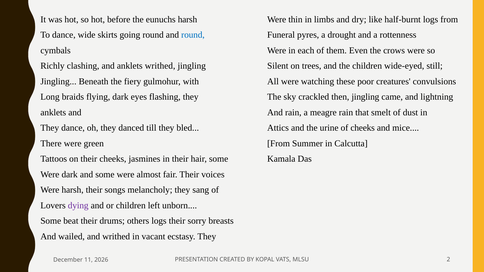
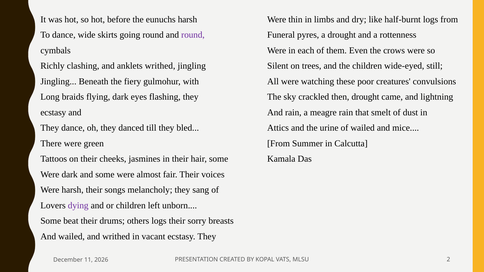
round at (193, 35) colour: blue -> purple
then jingling: jingling -> drought
anklets at (53, 113): anklets -> ecstasy
of cheeks: cheeks -> wailed
